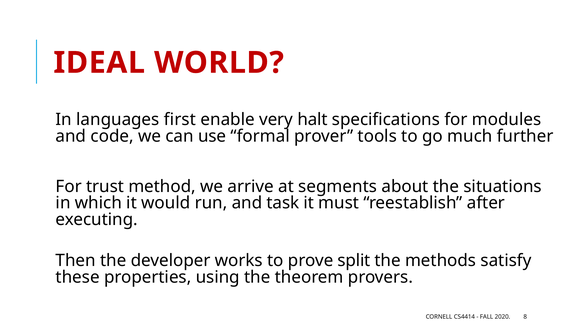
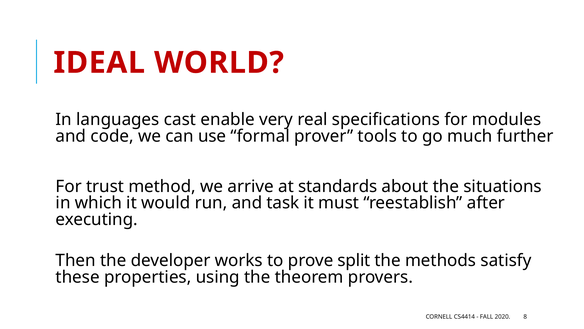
first: first -> cast
halt: halt -> real
segments: segments -> standards
